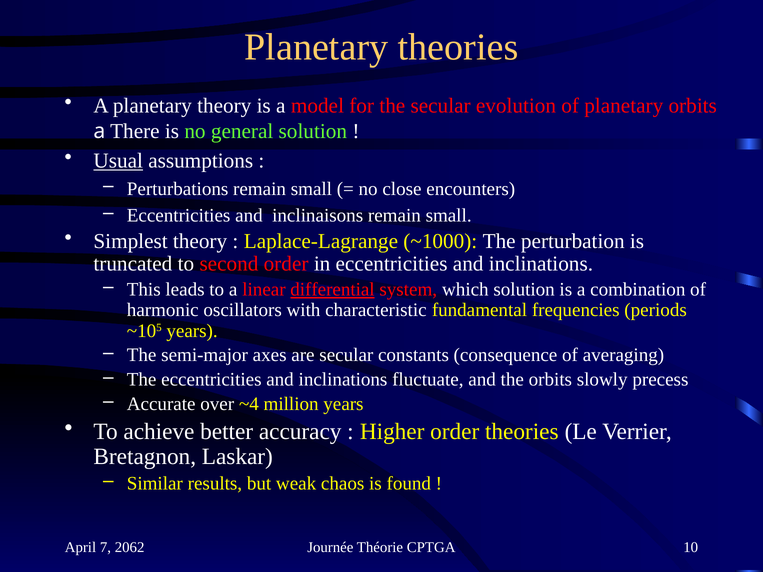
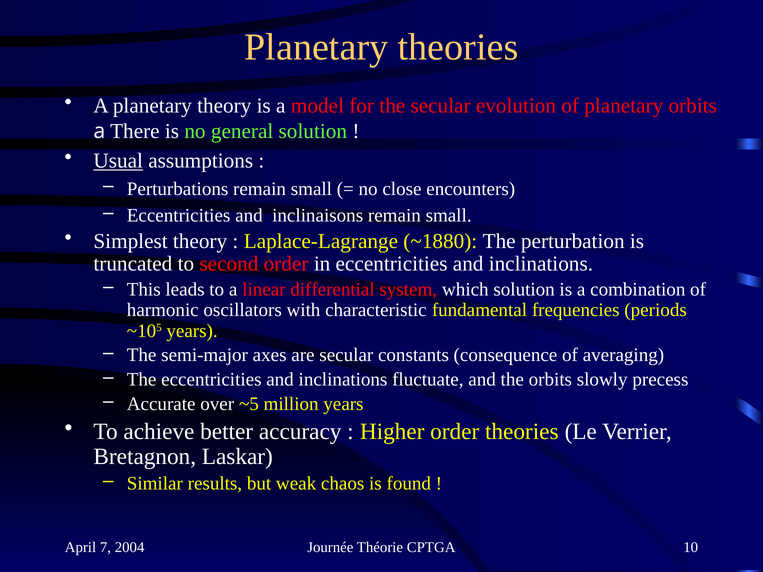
~1000: ~1000 -> ~1880
differential underline: present -> none
~4: ~4 -> ~5
2062: 2062 -> 2004
